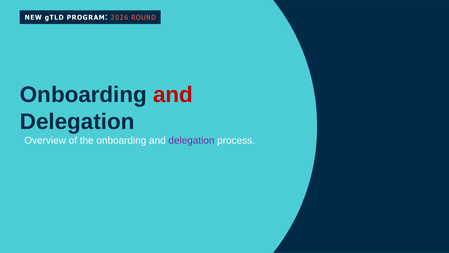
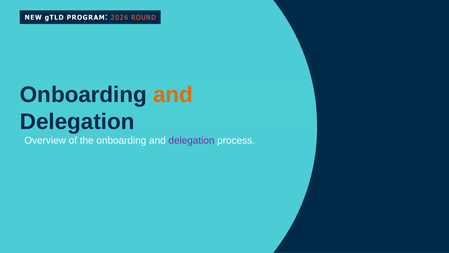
and at (173, 95) colour: red -> orange
